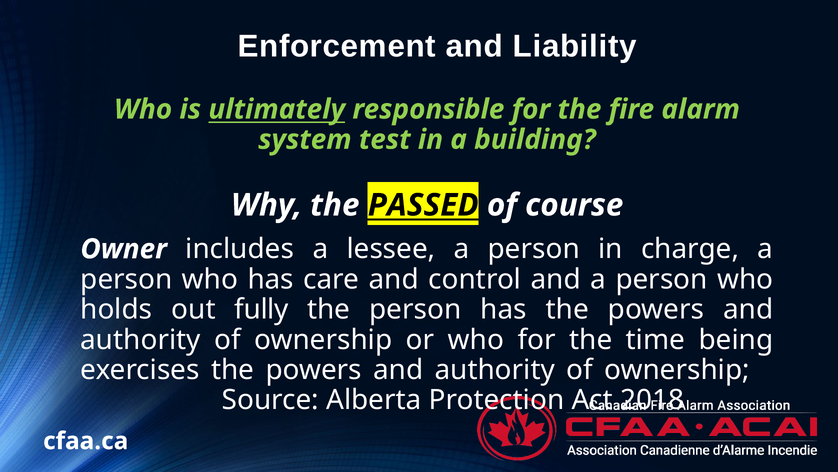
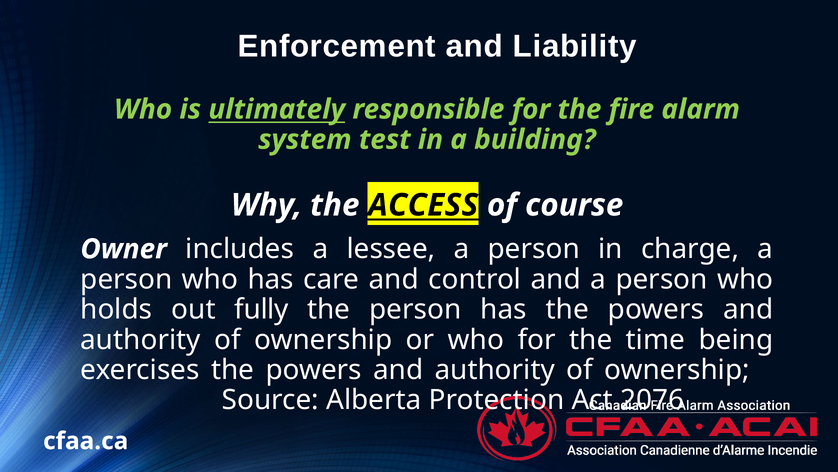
PASSED: PASSED -> ACCESS
2018: 2018 -> 2076
